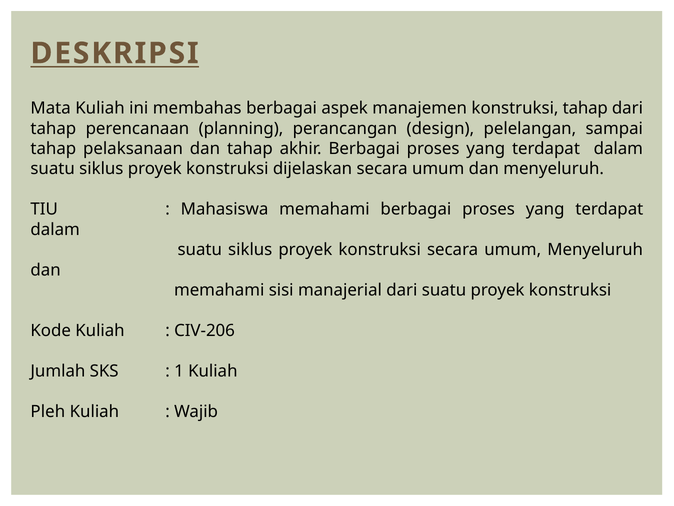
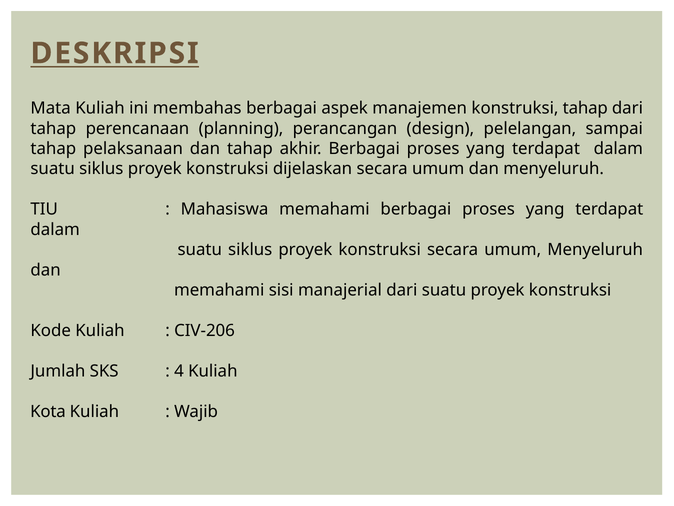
1: 1 -> 4
Pleh: Pleh -> Kota
